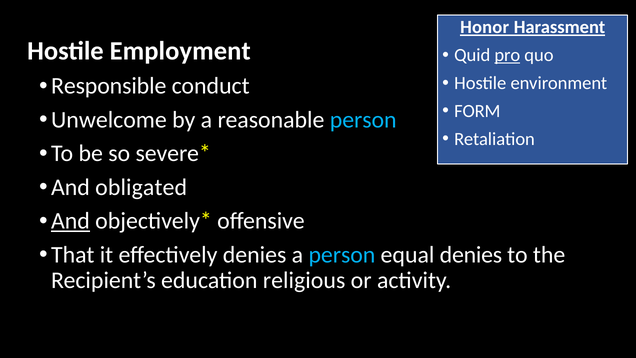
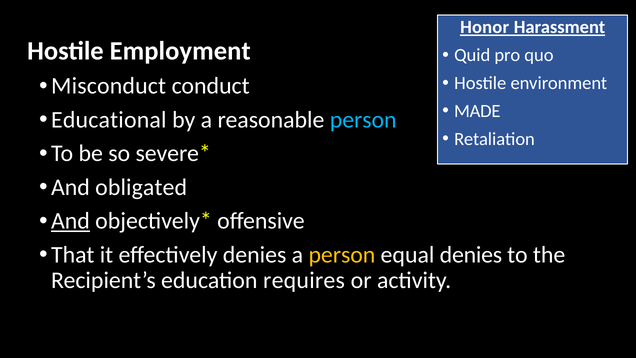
pro underline: present -> none
Responsible: Responsible -> Misconduct
FORM: FORM -> MADE
Unwelcome: Unwelcome -> Educational
person at (342, 255) colour: light blue -> yellow
religious: religious -> requires
